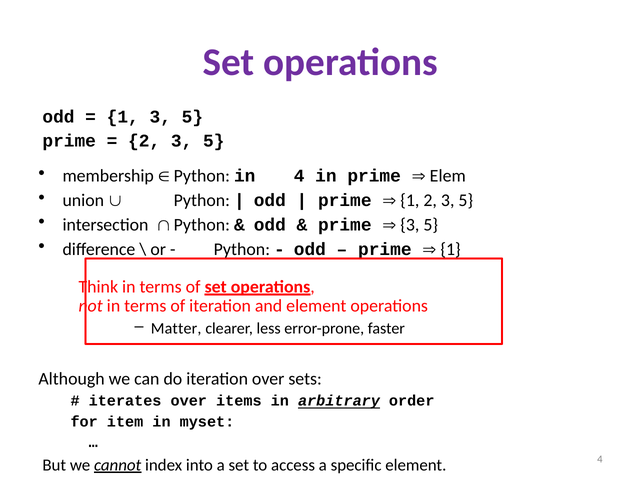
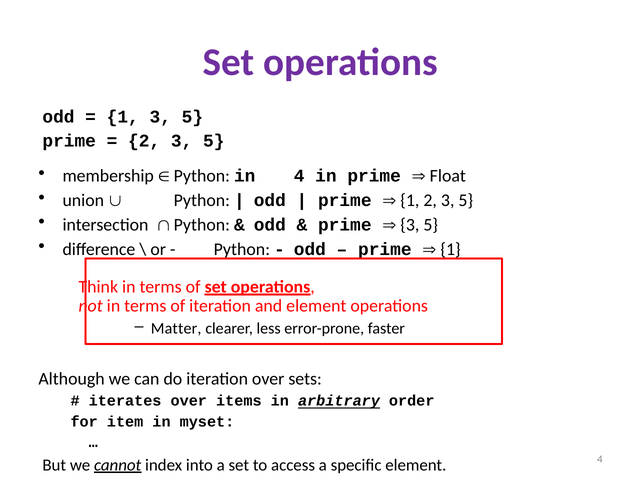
Elem: Elem -> Float
